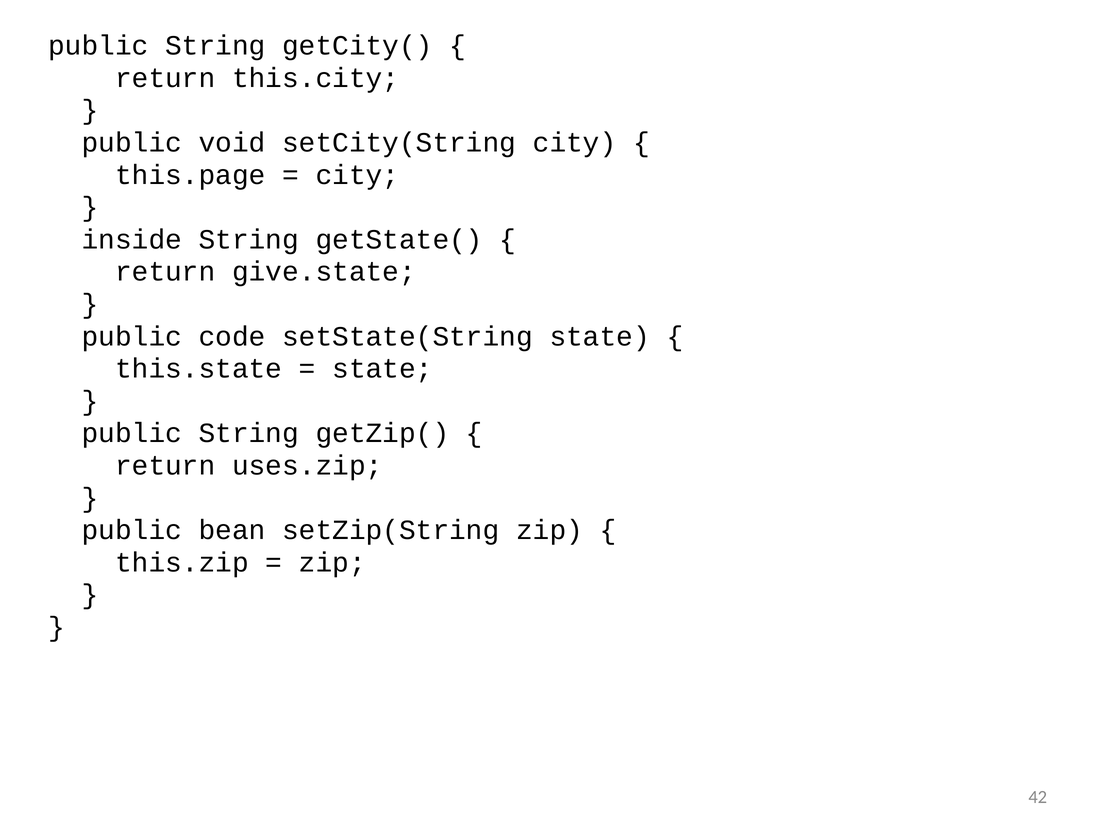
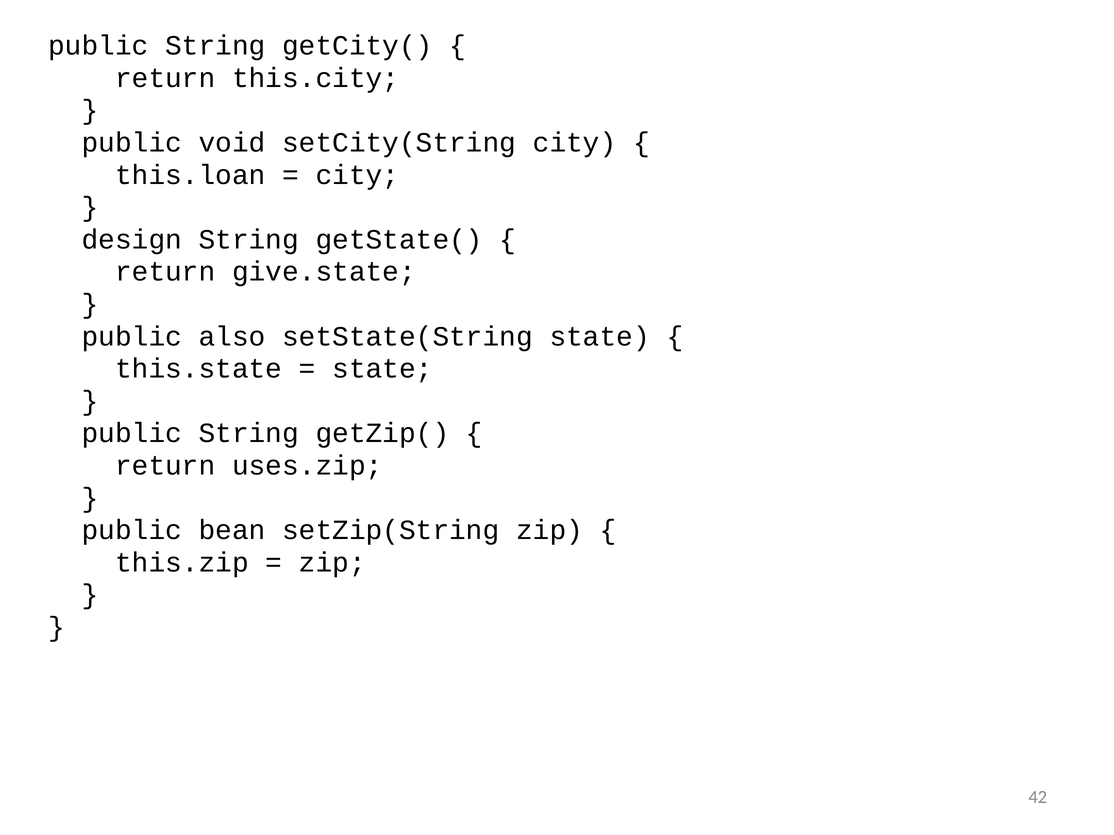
this.page: this.page -> this.loan
inside: inside -> design
code: code -> also
